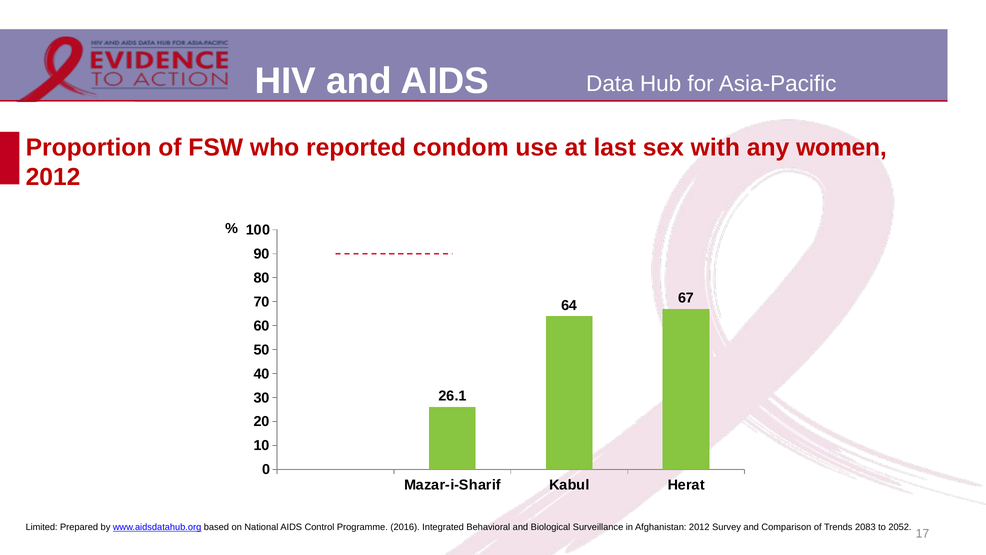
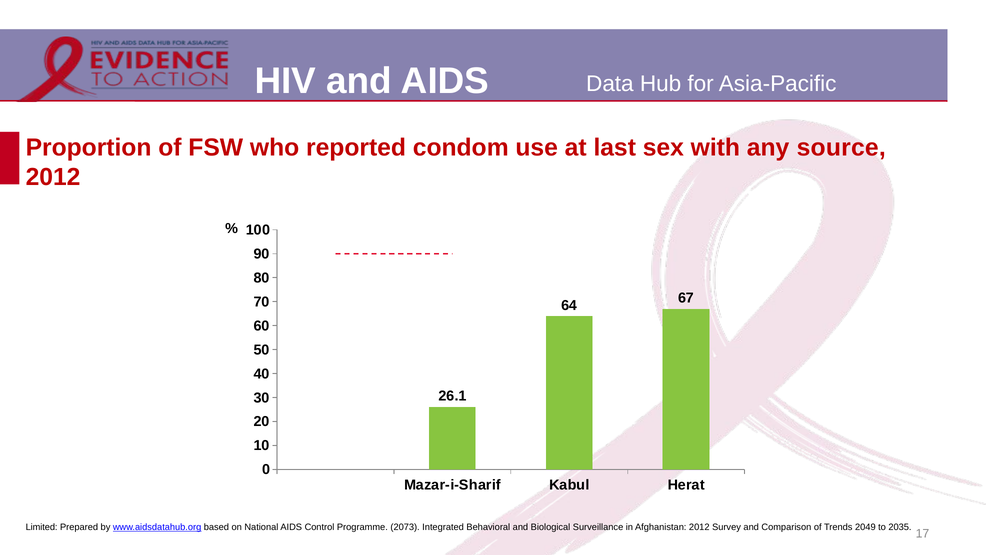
women: women -> source
2016: 2016 -> 2073
2083: 2083 -> 2049
2052: 2052 -> 2035
